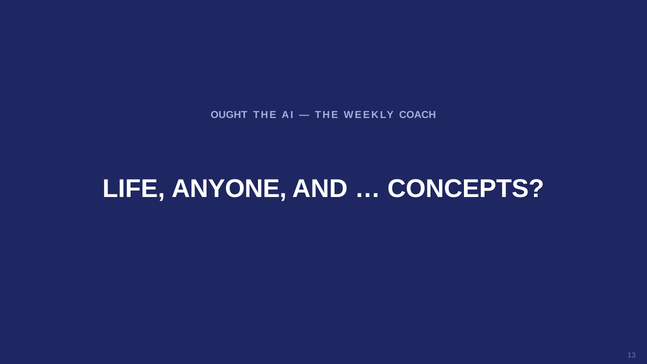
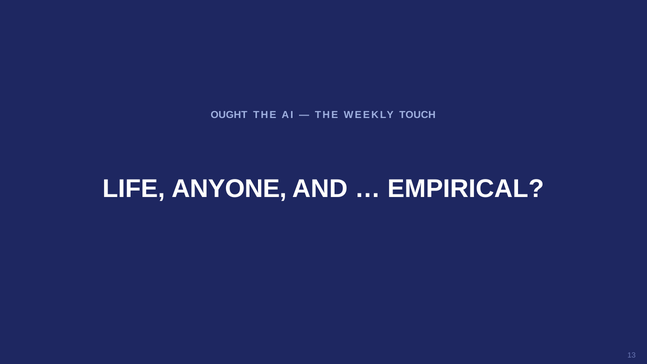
COACH: COACH -> TOUCH
CONCEPTS: CONCEPTS -> EMPIRICAL
